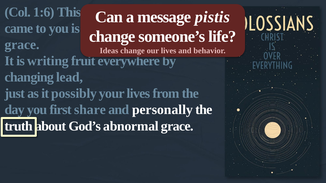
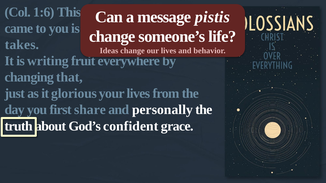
grace at (22, 45): grace -> takes
changing lead: lead -> that
possibly: possibly -> glorious
abnormal: abnormal -> confident
